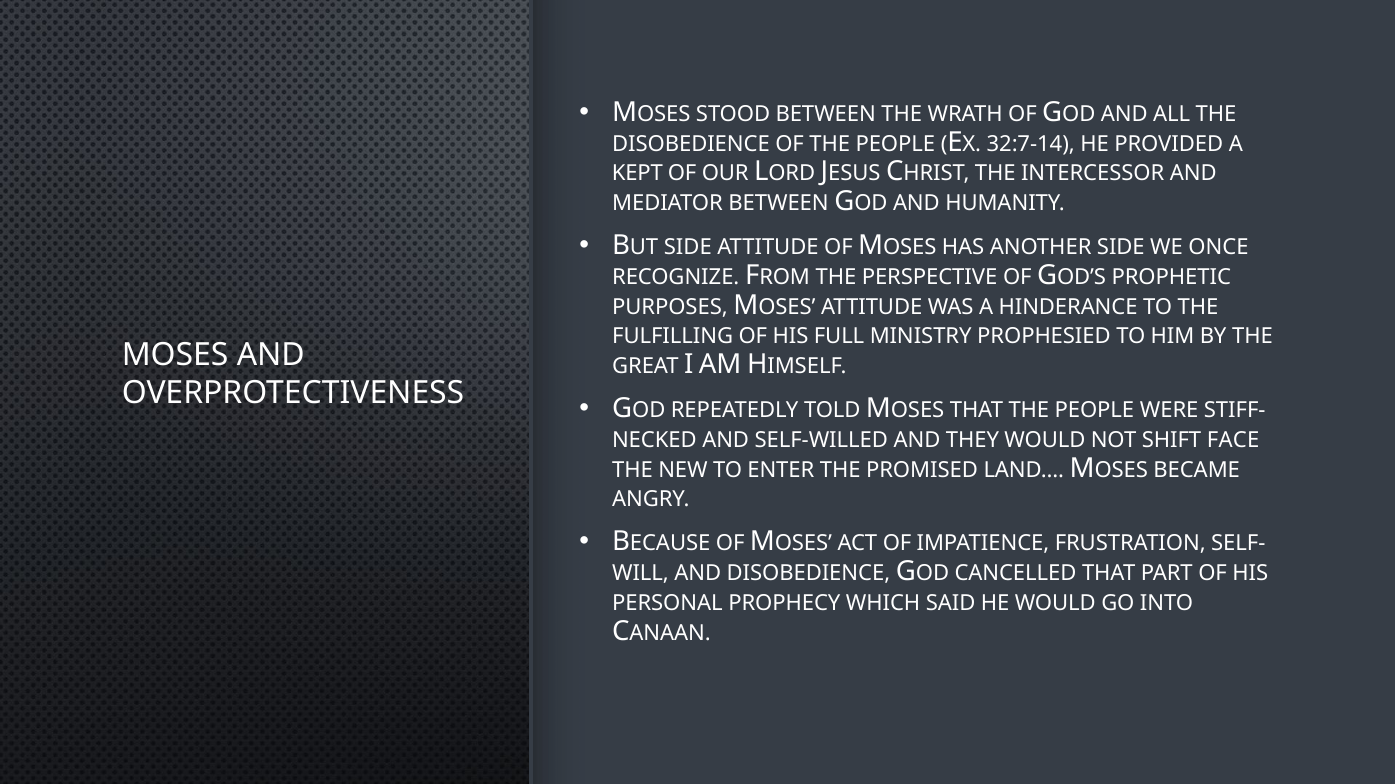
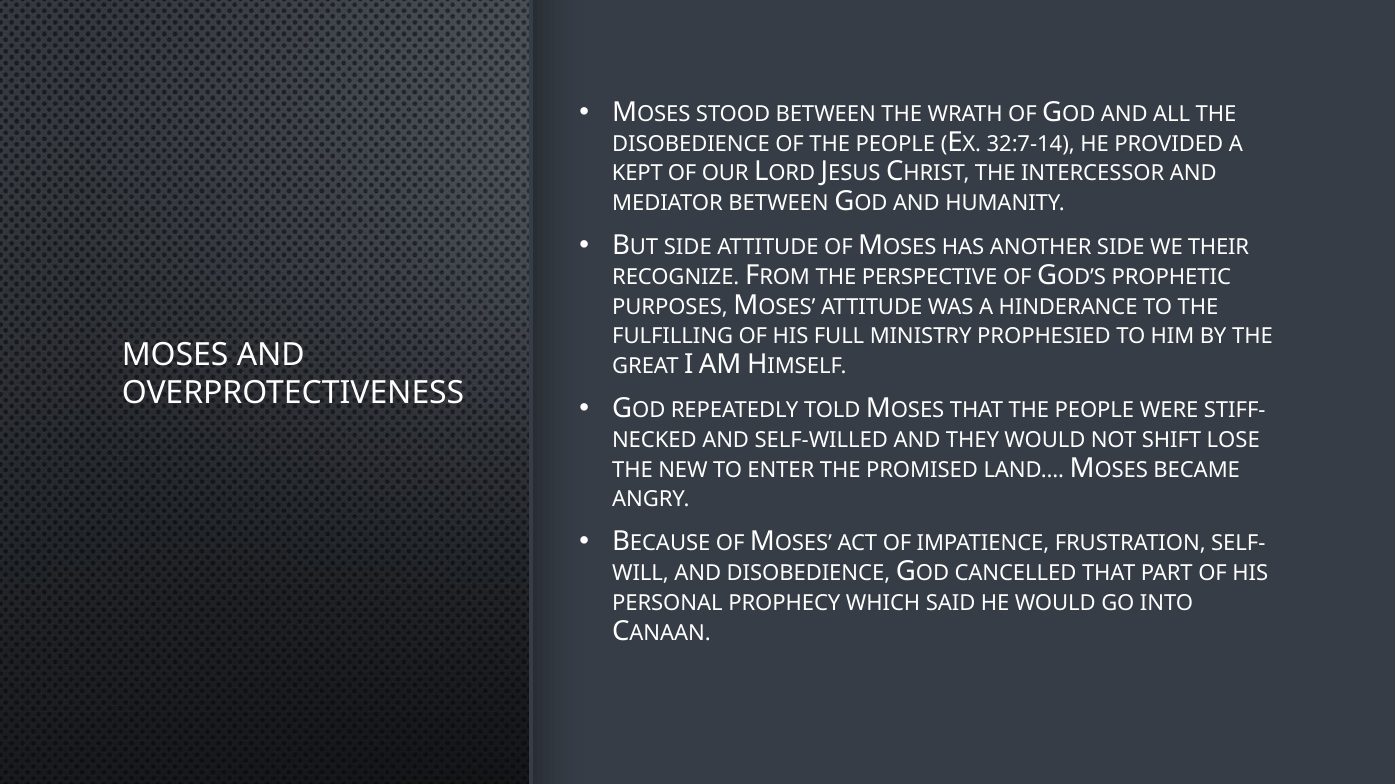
ONCE: ONCE -> THEIR
FACE: FACE -> LOSE
